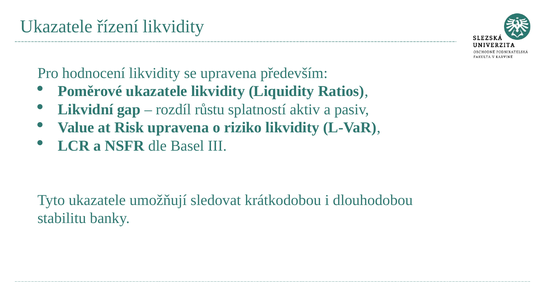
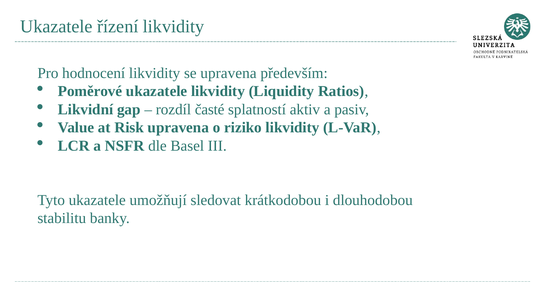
růstu: růstu -> časté
